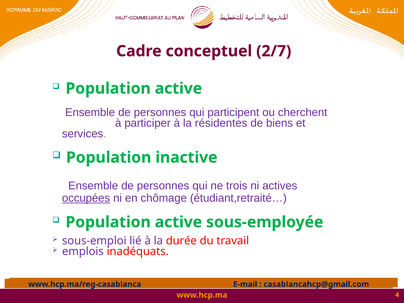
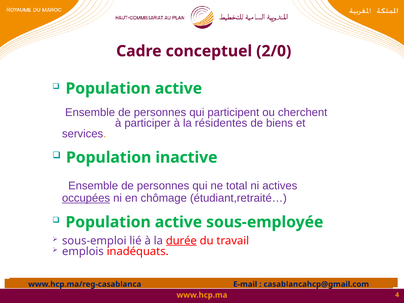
2/7: 2/7 -> 2/0
trois: trois -> total
durée underline: none -> present
